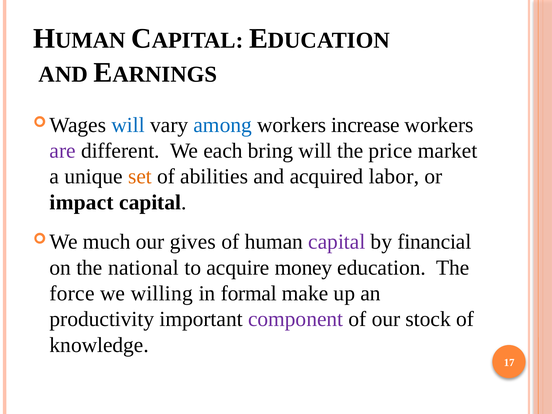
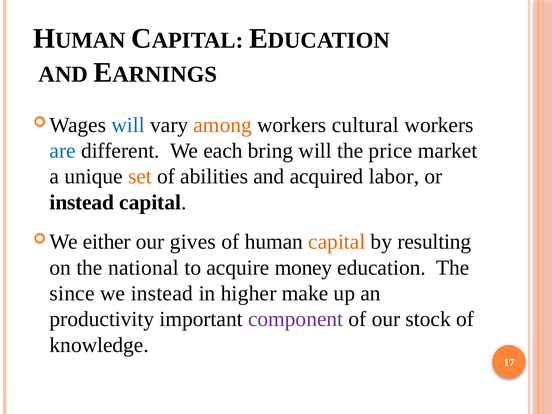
among colour: blue -> orange
increase: increase -> cultural
are colour: purple -> blue
impact at (82, 202): impact -> instead
much: much -> either
capital at (337, 242) colour: purple -> orange
financial: financial -> resulting
force: force -> since
we willing: willing -> instead
formal: formal -> higher
